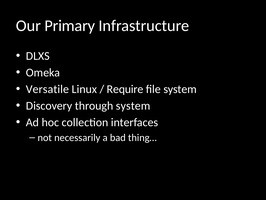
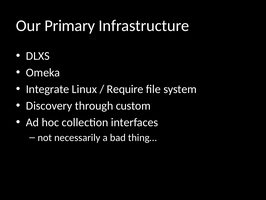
Versatile: Versatile -> Integrate
through system: system -> custom
